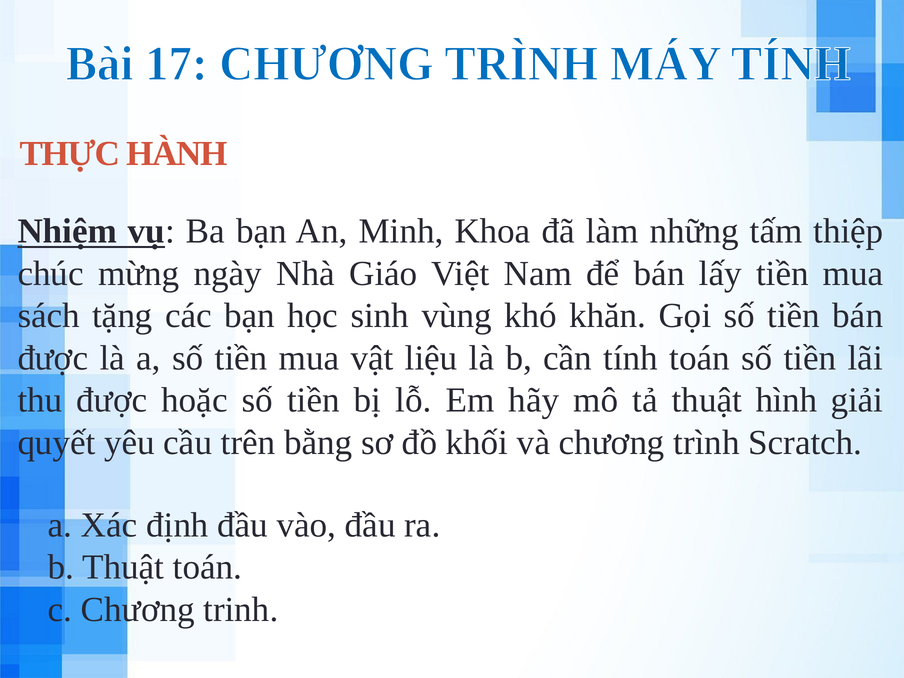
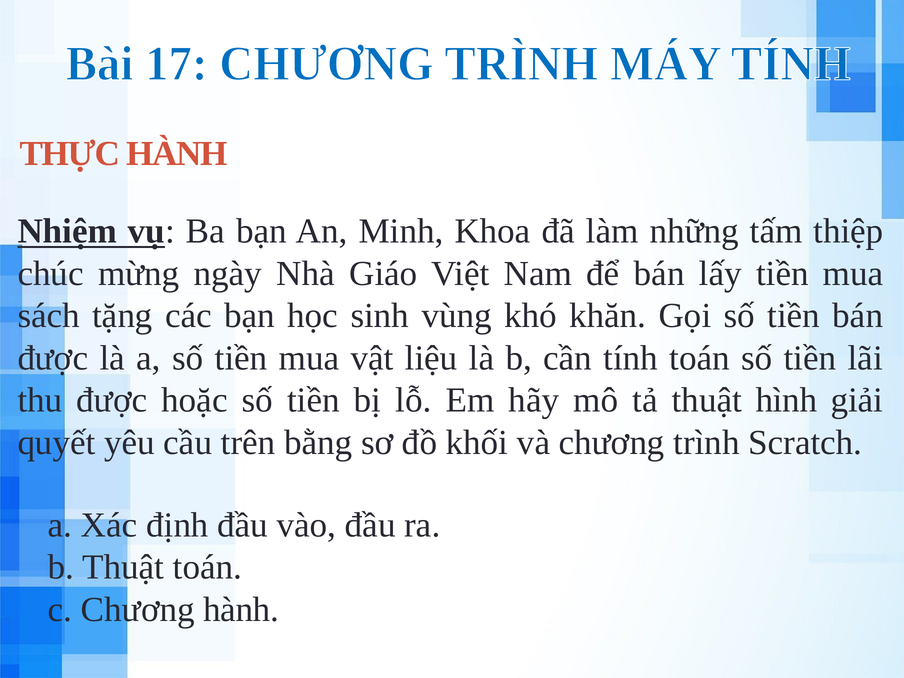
Chương trinh: trinh -> hành
